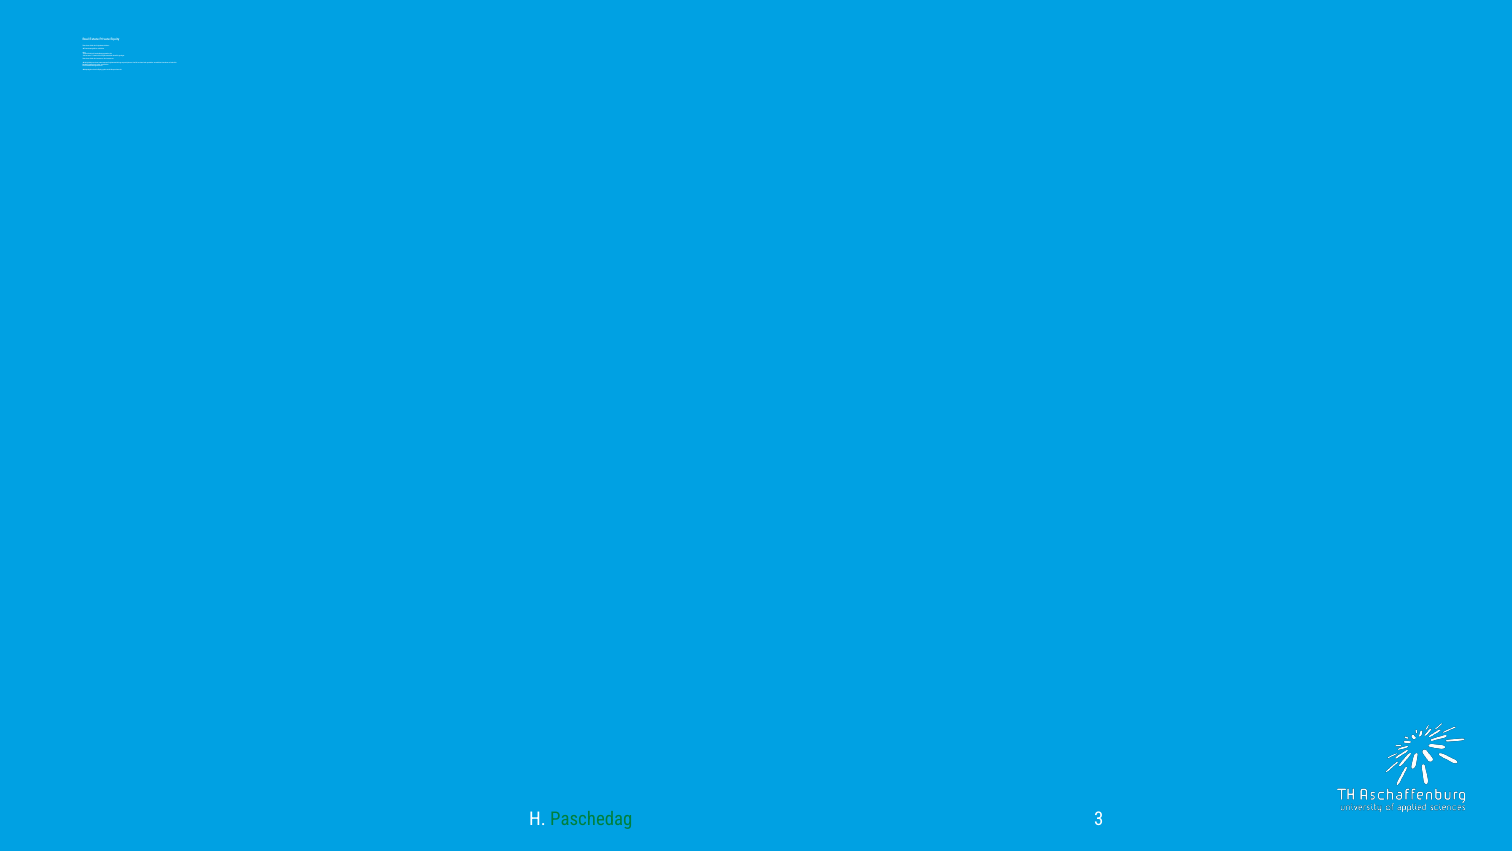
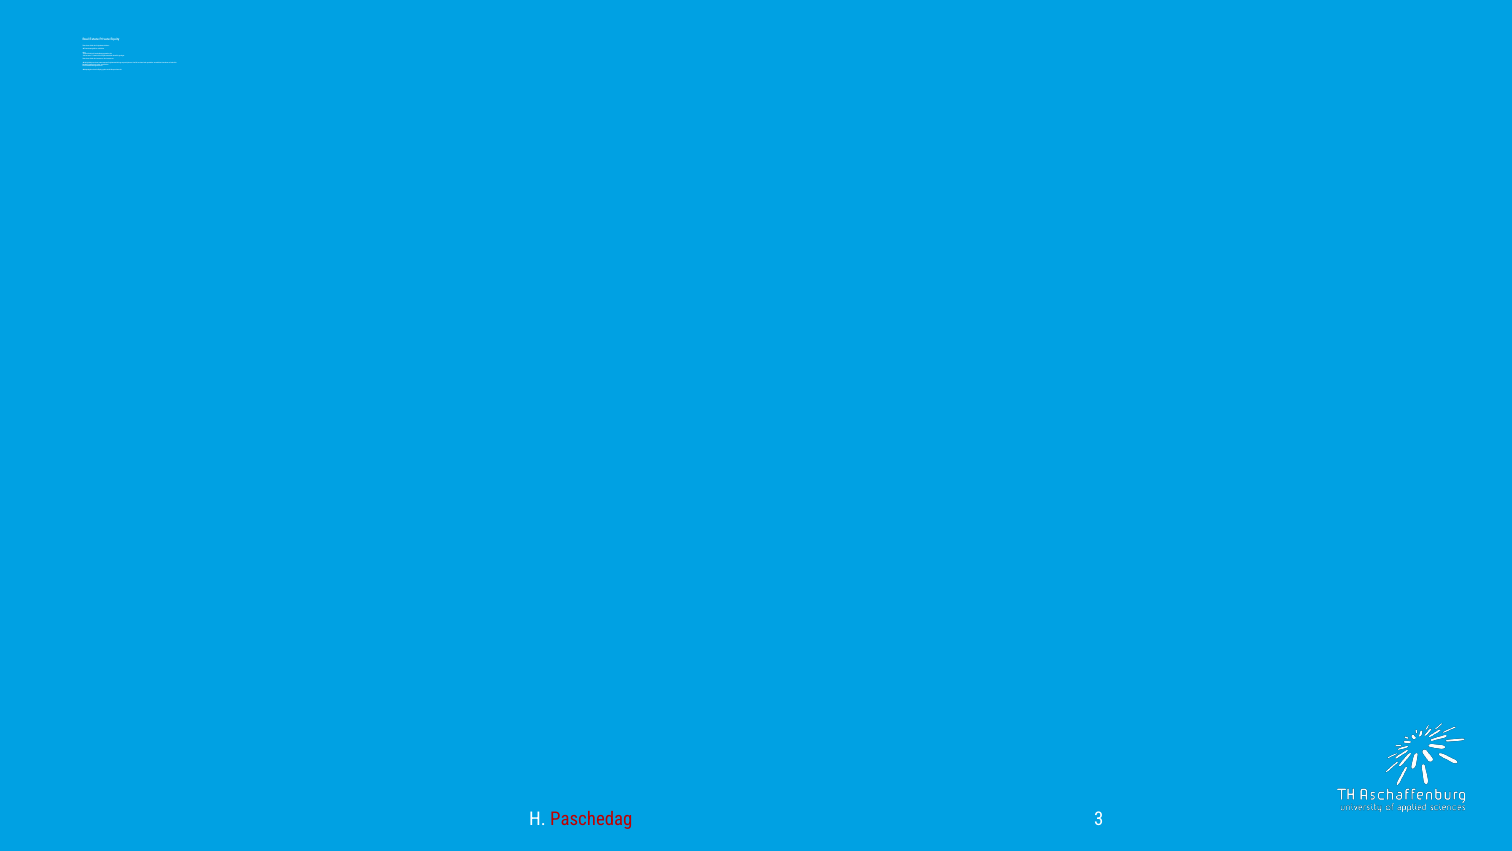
Paschedag colour: green -> red
